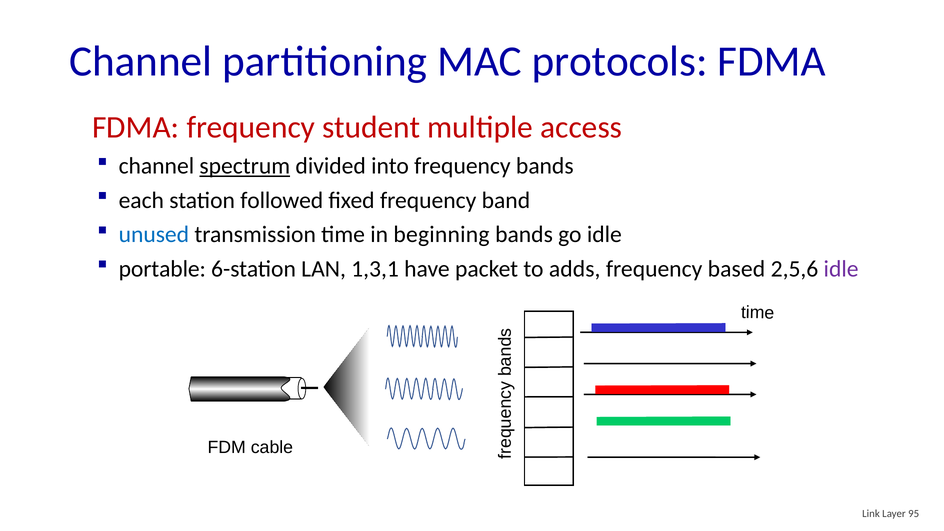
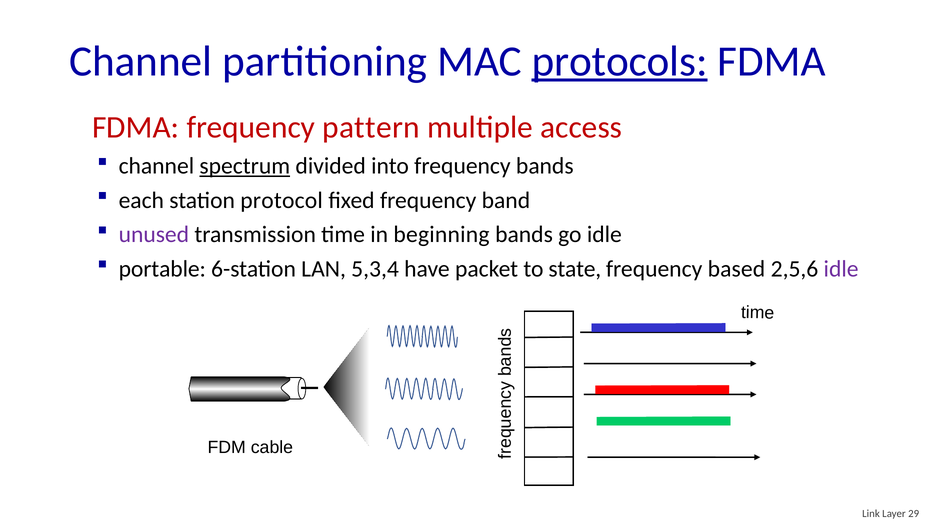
protocols underline: none -> present
student: student -> pattern
followed: followed -> protocol
unused colour: blue -> purple
1,3,1: 1,3,1 -> 5,3,4
adds: adds -> state
95: 95 -> 29
